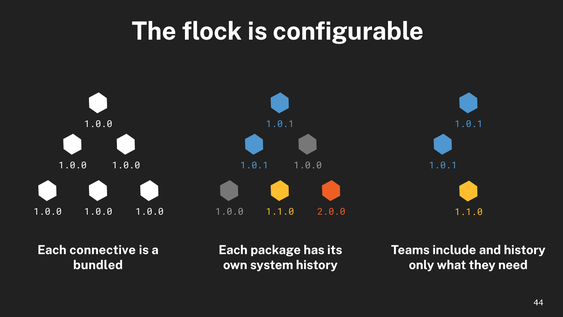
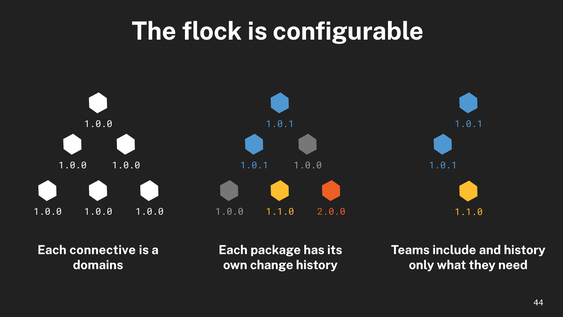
bundled: bundled -> domains
system: system -> change
